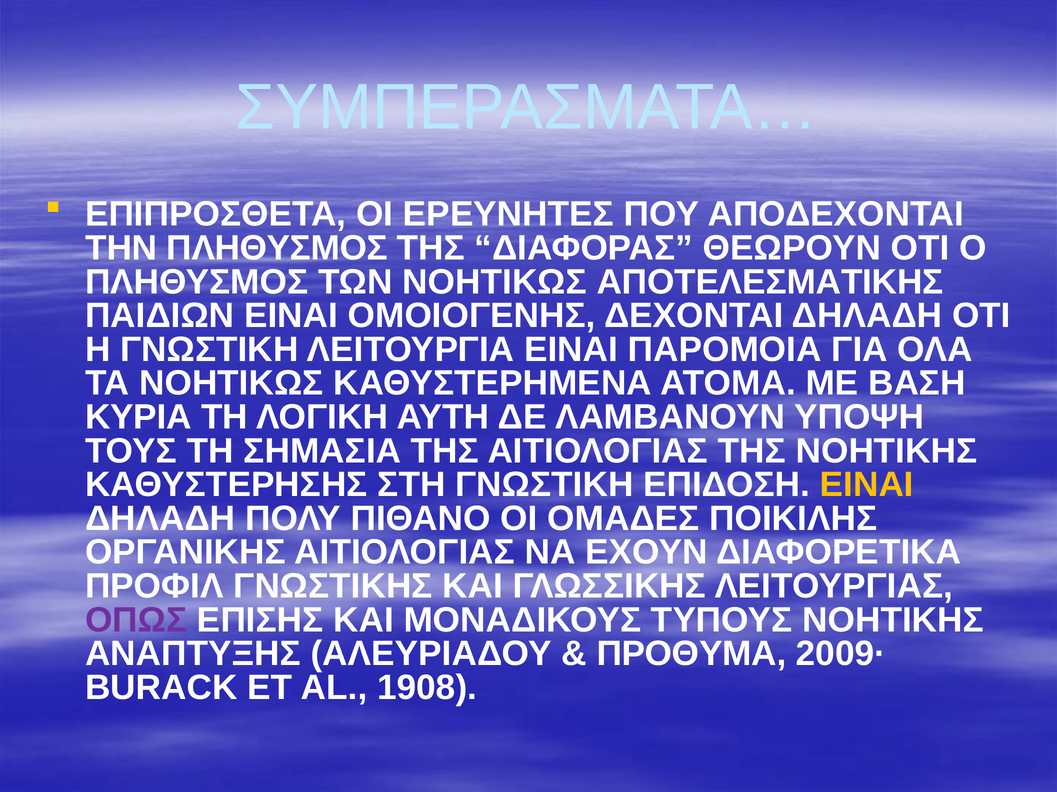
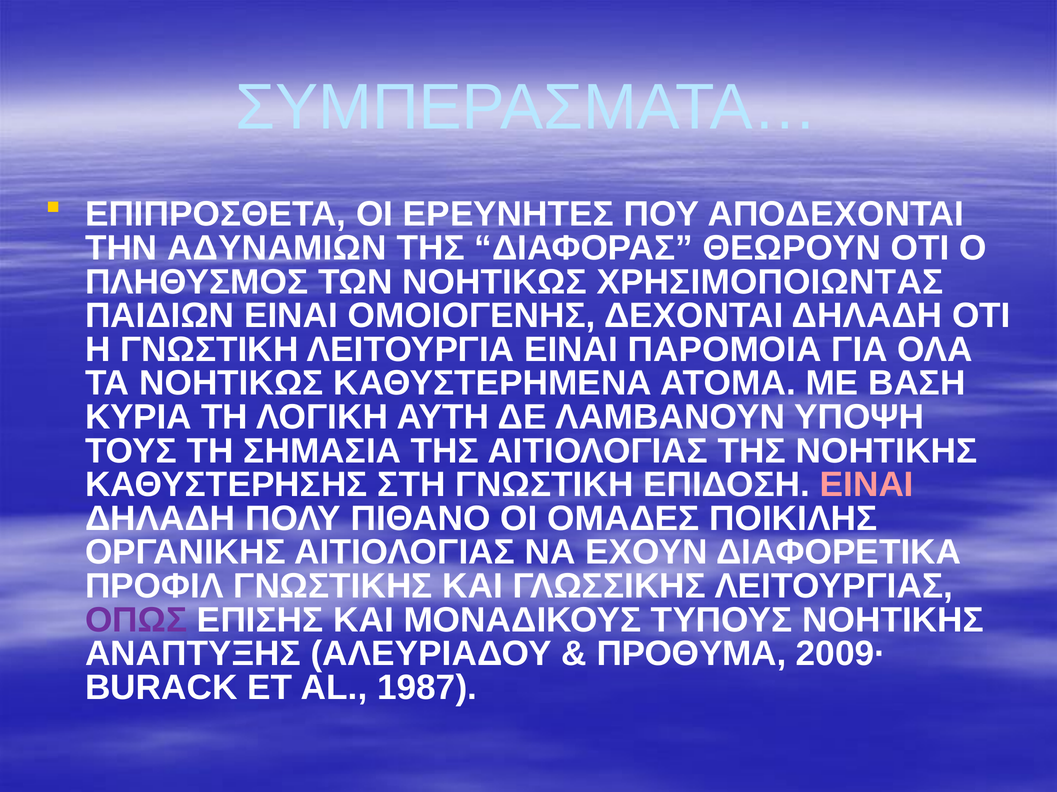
ΤΗΝ ΠΛΗΘΥΣΜΟΣ: ΠΛΗΘΥΣΜΟΣ -> ΑΔΥΝΑΜΙΩΝ
ΑΠΟΤΕΛΕΣΜΑΤΙΚΗΣ: ΑΠΟΤΕΛΕΣΜΑΤΙΚΗΣ -> ΧΡΗΣΙΜΟΠΟΙΩΝΤΑΣ
ΕΙΝΑΙ at (867, 485) colour: yellow -> pink
1908: 1908 -> 1987
